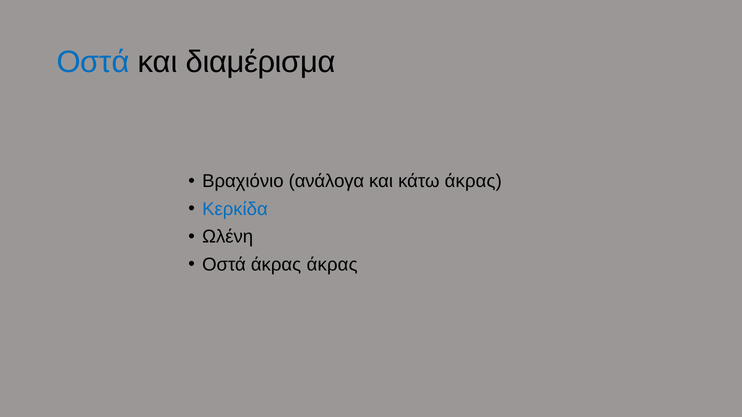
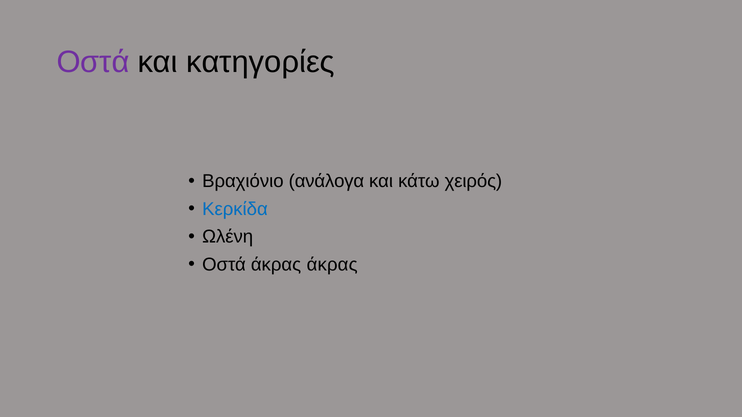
Οστά at (93, 62) colour: blue -> purple
διαμέρισμα: διαμέρισμα -> κατηγορίες
κάτω άκρας: άκρας -> χειρός
